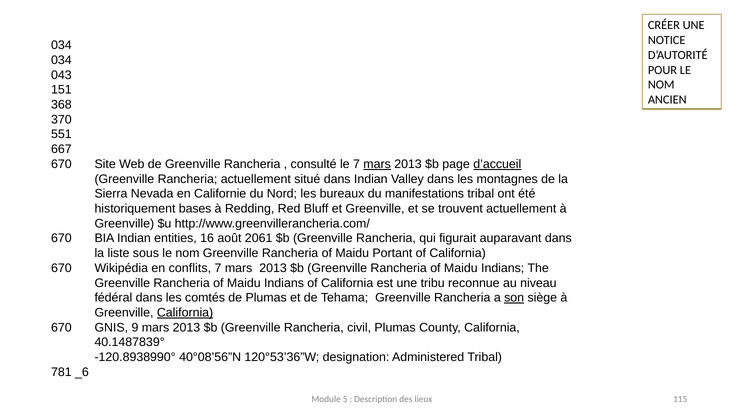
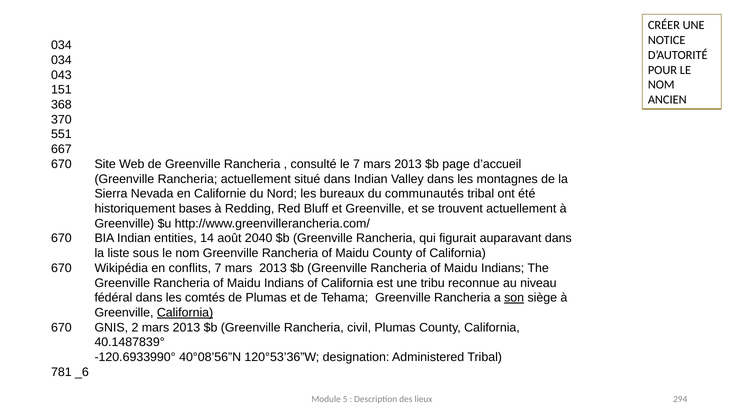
mars at (377, 164) underline: present -> none
d’accueil underline: present -> none
manifestations: manifestations -> communautés
16: 16 -> 14
2061: 2061 -> 2040
Maidu Portant: Portant -> County
9: 9 -> 2
-120.8938990°: -120.8938990° -> -120.6933990°
115: 115 -> 294
